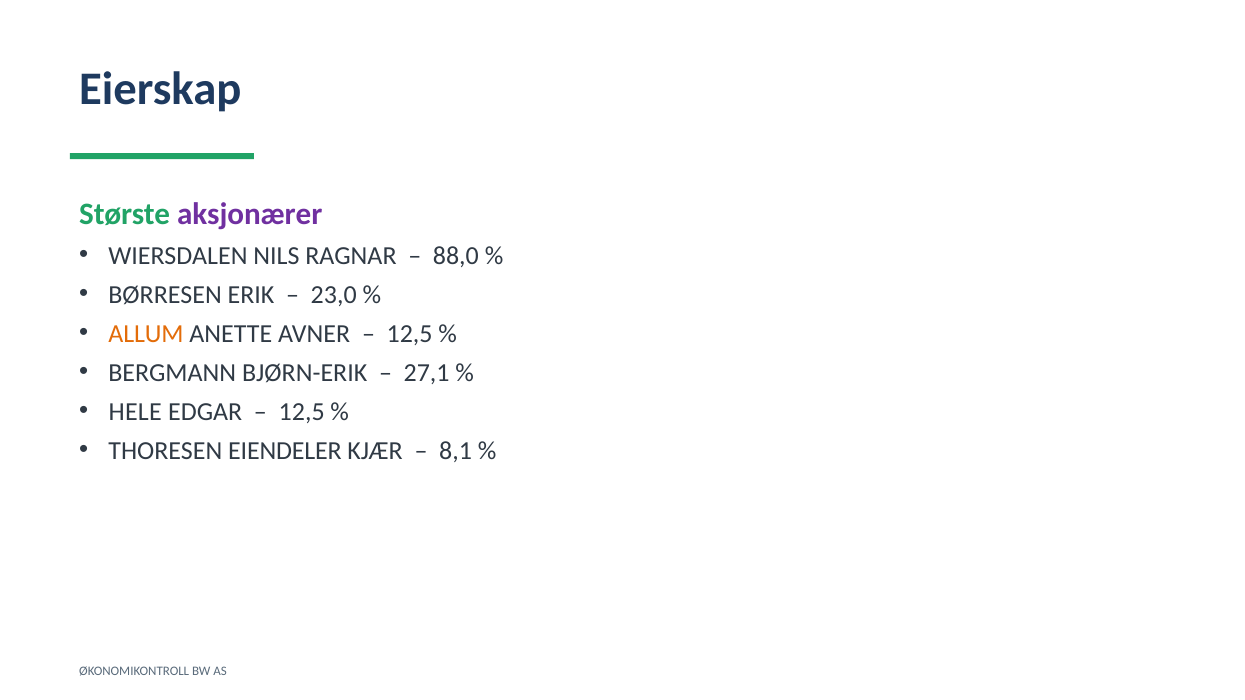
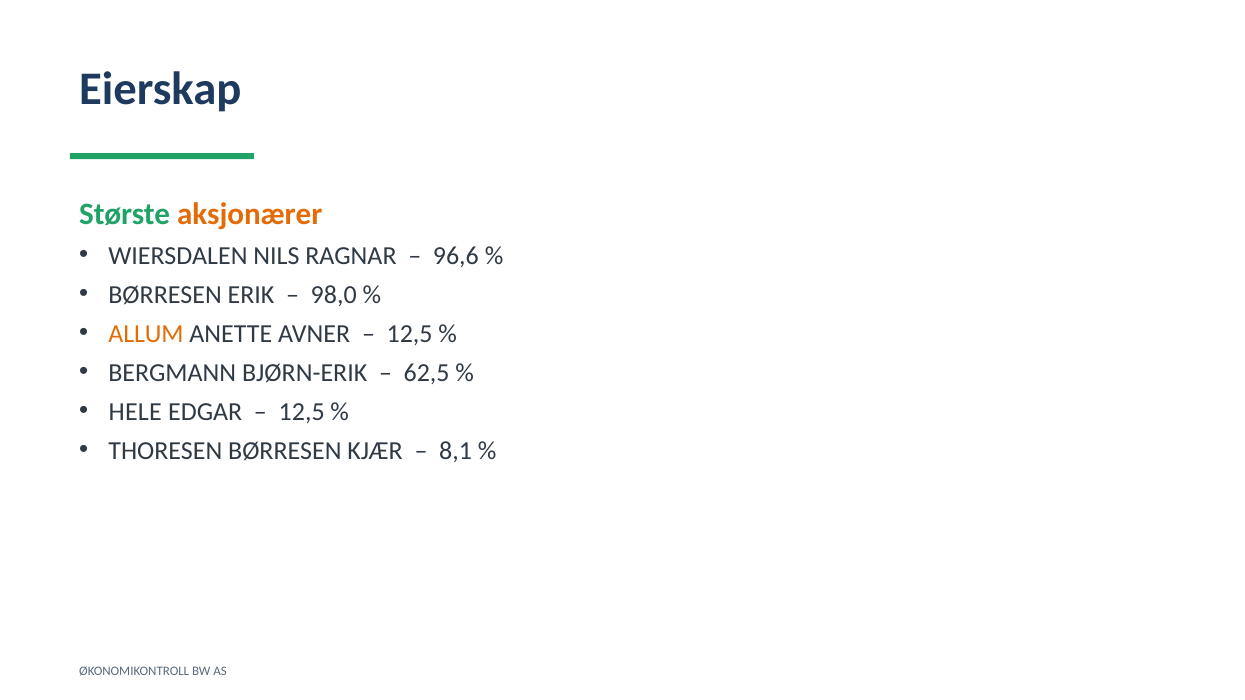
aksjonærer colour: purple -> orange
88,0: 88,0 -> 96,6
23,0: 23,0 -> 98,0
27,1: 27,1 -> 62,5
THORESEN EIENDELER: EIENDELER -> BØRRESEN
